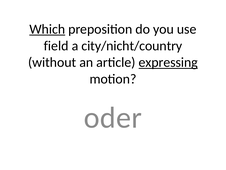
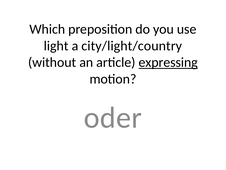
Which underline: present -> none
field: field -> light
city/nicht/country: city/nicht/country -> city/light/country
